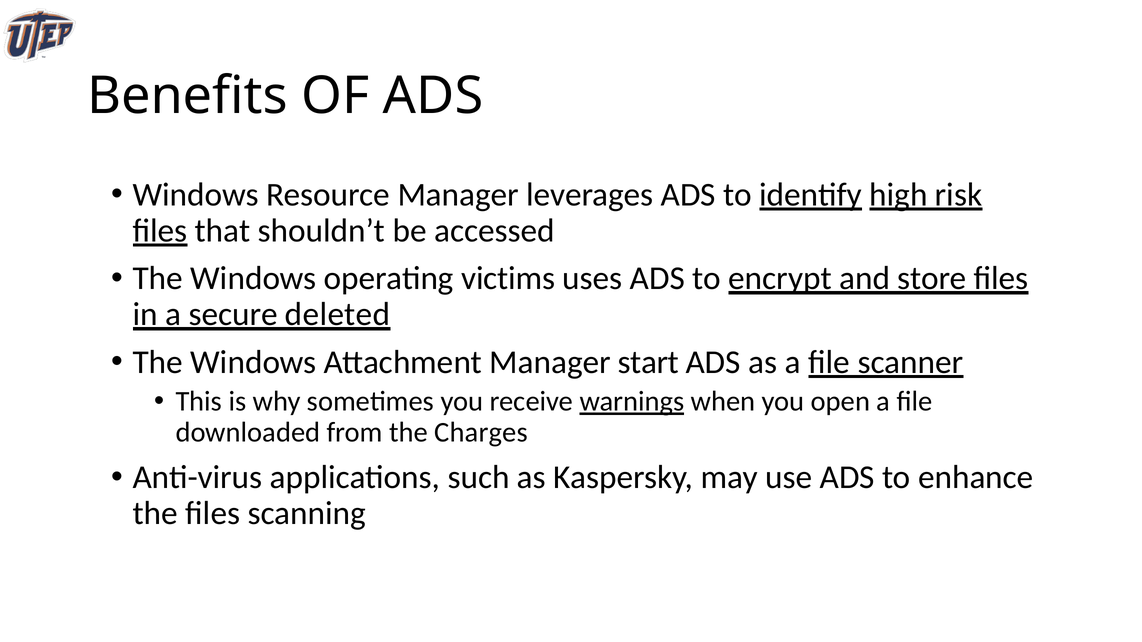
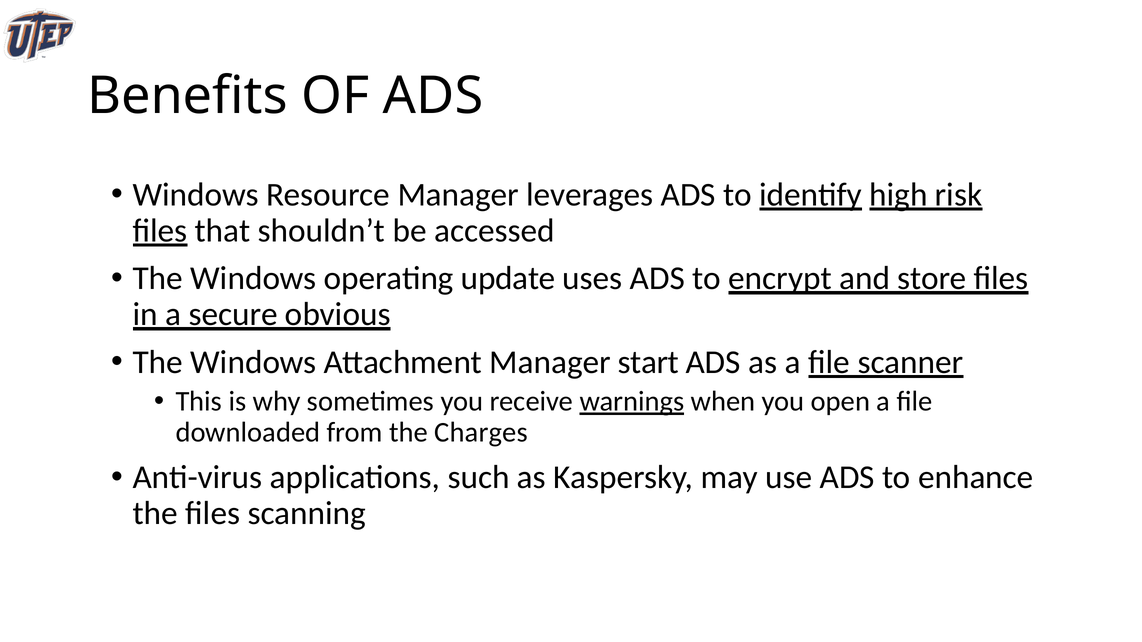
victims: victims -> update
deleted: deleted -> obvious
